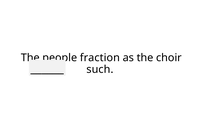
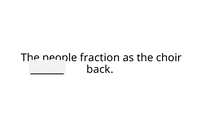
such: such -> back
